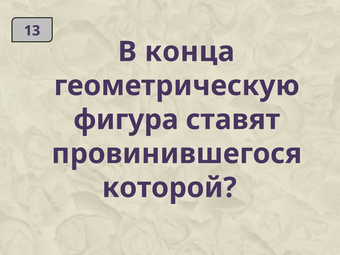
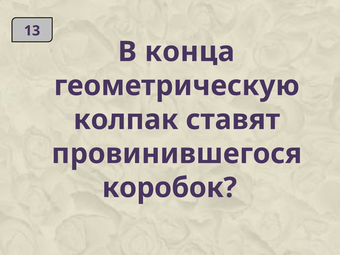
фигура: фигура -> колпак
которой: которой -> коробок
